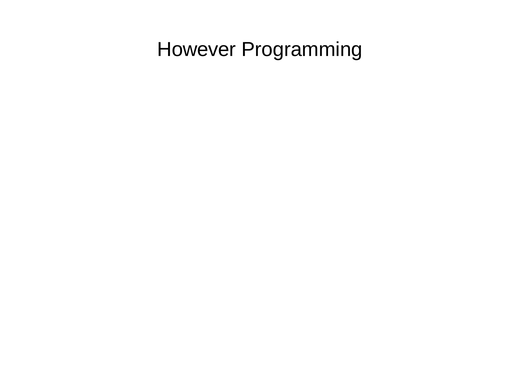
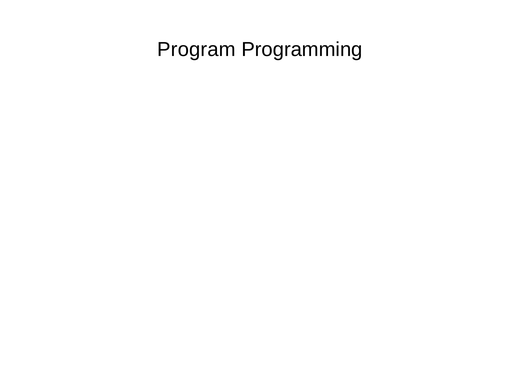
However: However -> Program
